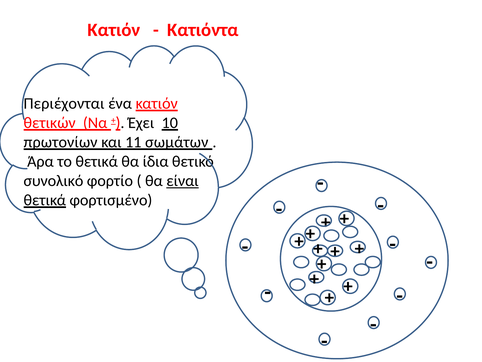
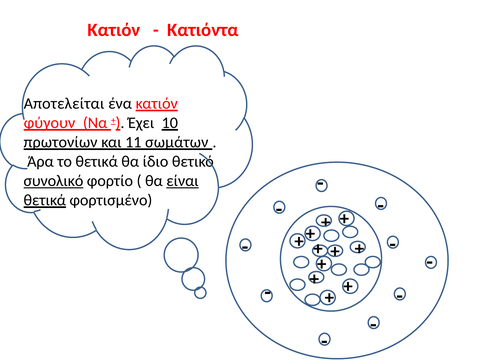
Περιέχονται: Περιέχονται -> Αποτελείται
θετικών: θετικών -> φύγουν
ίδια: ίδια -> ίδιο
συνολικό underline: none -> present
